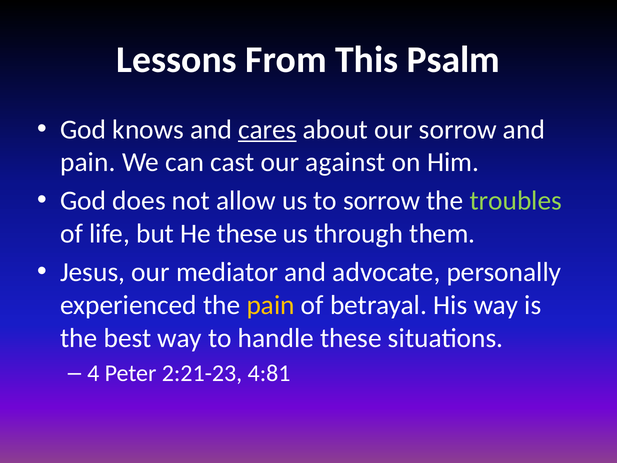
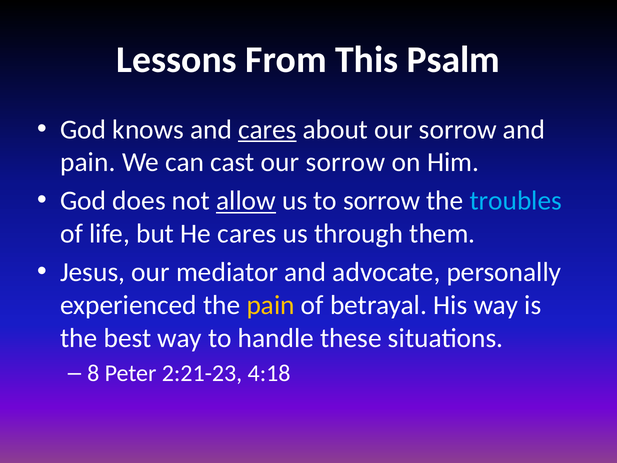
cast our against: against -> sorrow
allow underline: none -> present
troubles colour: light green -> light blue
He these: these -> cares
4: 4 -> 8
4:81: 4:81 -> 4:18
